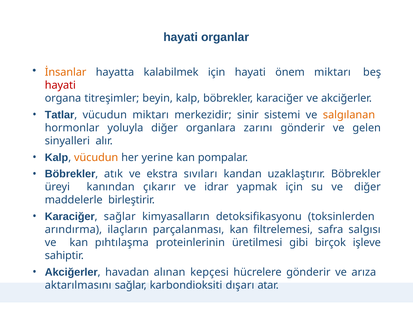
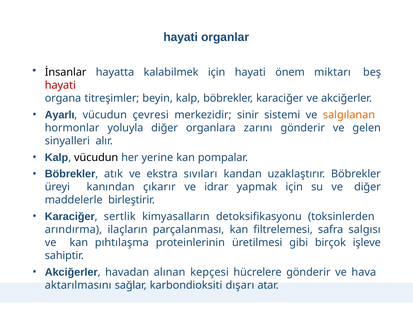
İnsanlar colour: orange -> black
Tatlar: Tatlar -> Ayarlı
vücudun miktarı: miktarı -> çevresi
vücudun at (96, 158) colour: orange -> black
sağlar at (120, 217): sağlar -> sertlik
arıza: arıza -> hava
